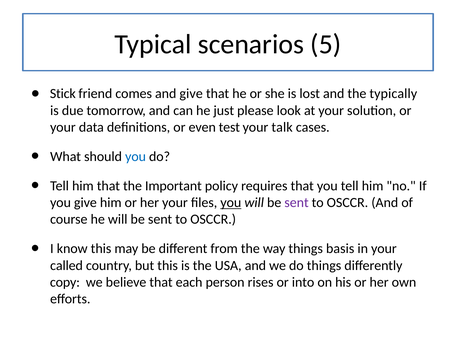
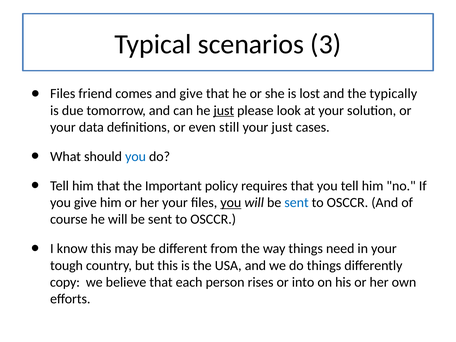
5: 5 -> 3
Stick at (63, 94): Stick -> Files
just at (224, 110) underline: none -> present
test: test -> still
your talk: talk -> just
sent at (297, 203) colour: purple -> blue
basis: basis -> need
called: called -> tough
